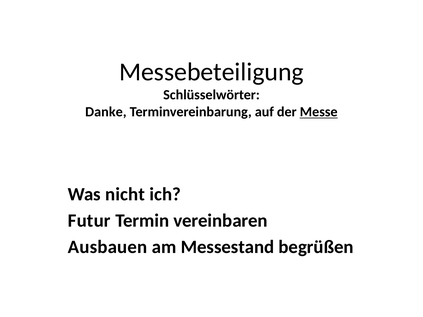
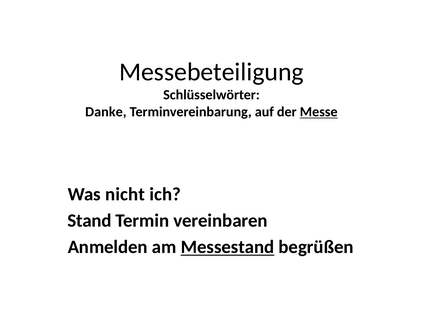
Futur: Futur -> Stand
Ausbauen: Ausbauen -> Anmelden
Messestand underline: none -> present
